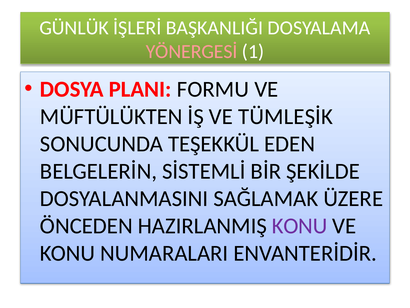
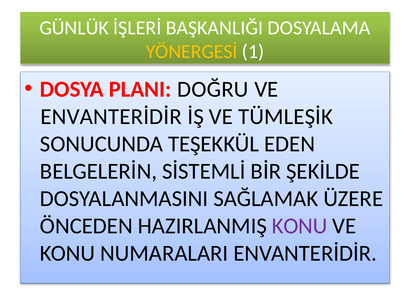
YÖNERGESİ colour: pink -> yellow
FORMU: FORMU -> DOĞRU
MÜFTÜLÜKTEN at (111, 116): MÜFTÜLÜKTEN -> ENVANTERİDİR
